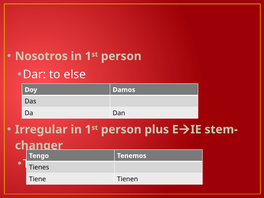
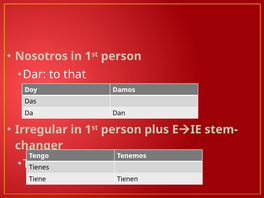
else: else -> that
